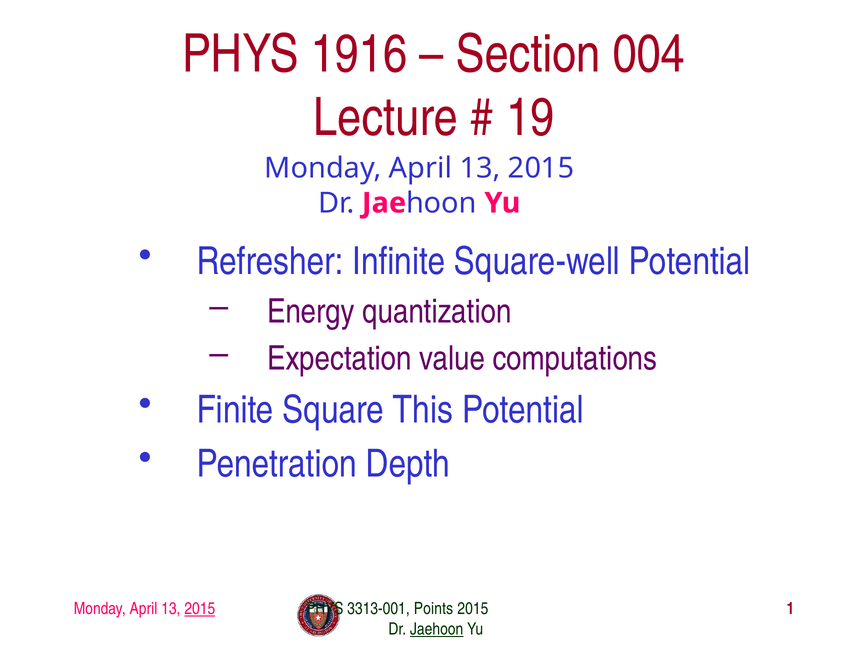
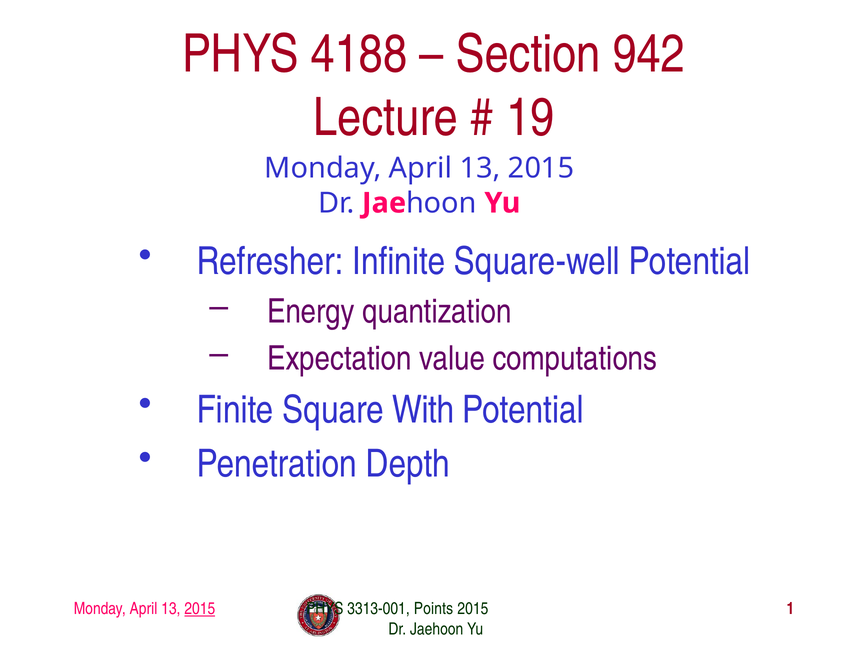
1916: 1916 -> 4188
004: 004 -> 942
This: This -> With
Jaehoon underline: present -> none
